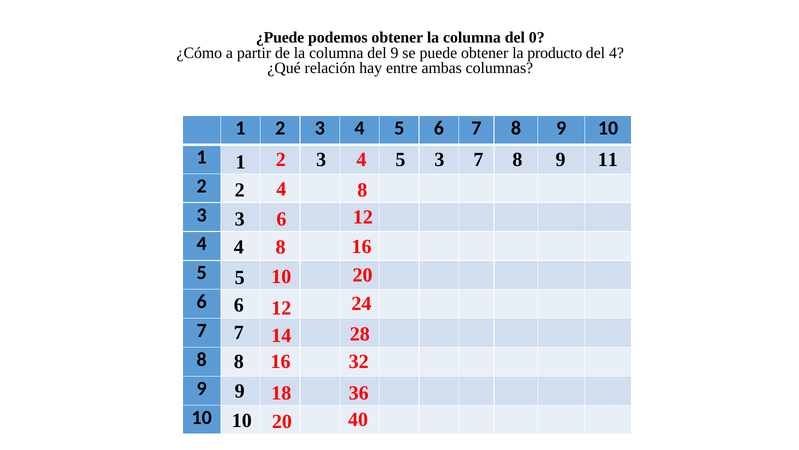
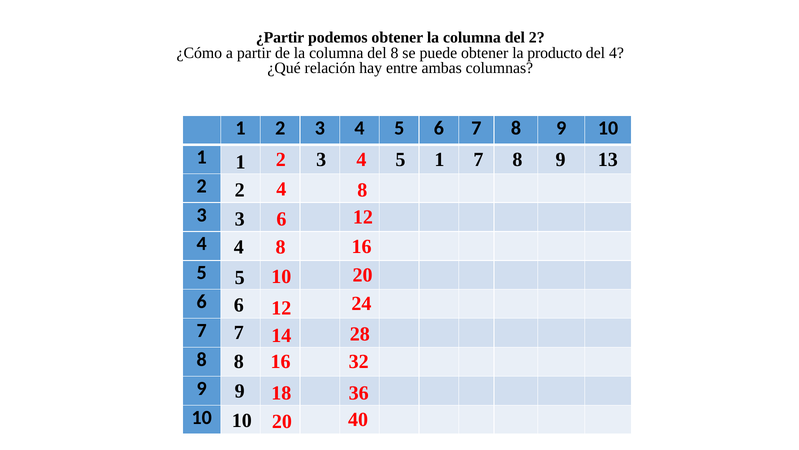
¿Puede: ¿Puede -> ¿Partir
del 0: 0 -> 2
del 9: 9 -> 8
5 3: 3 -> 1
11: 11 -> 13
